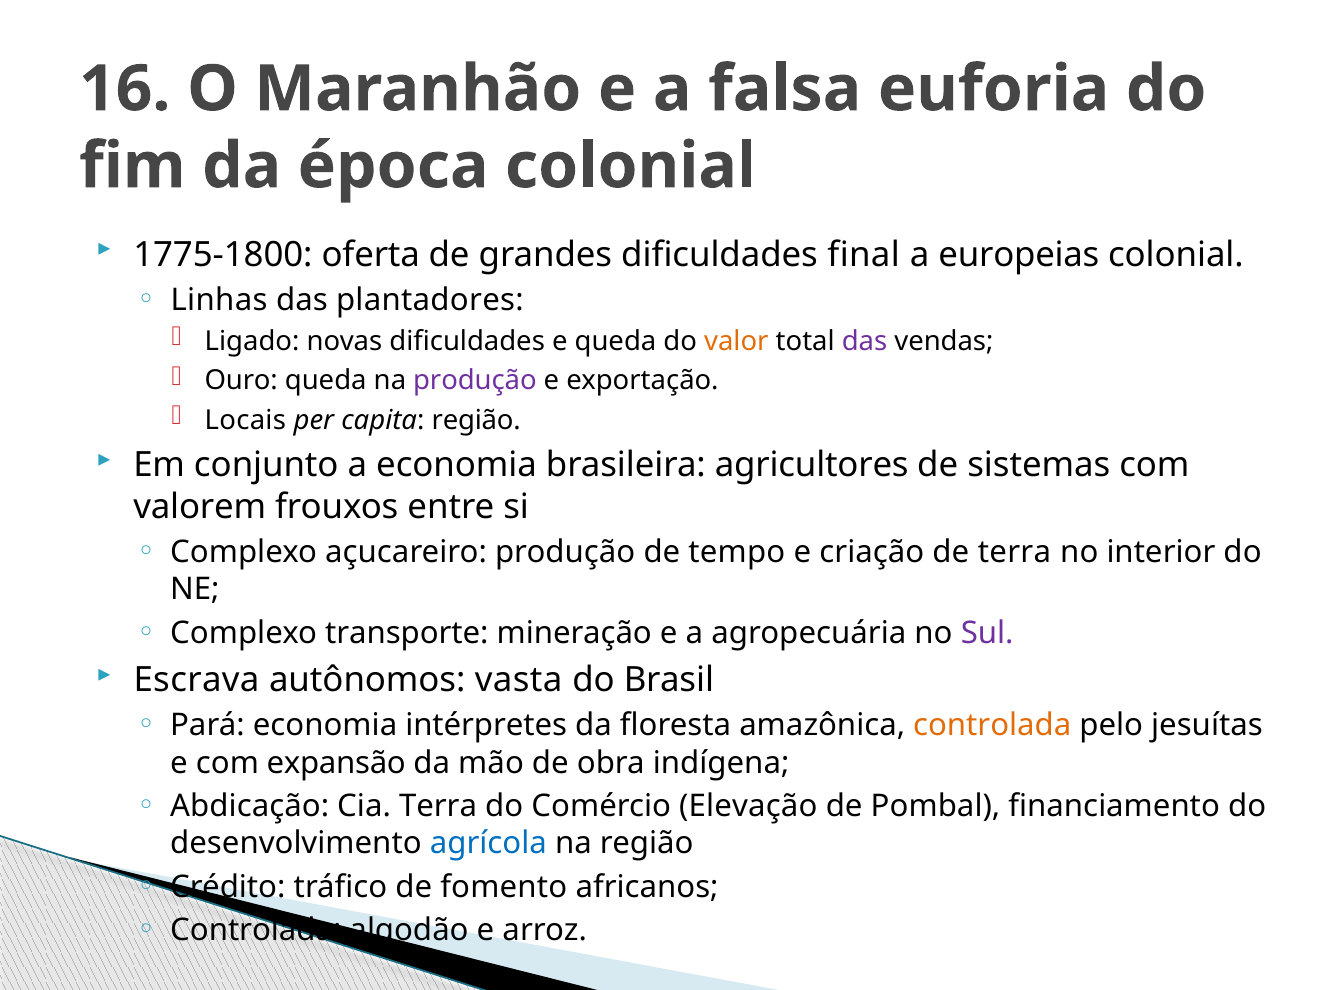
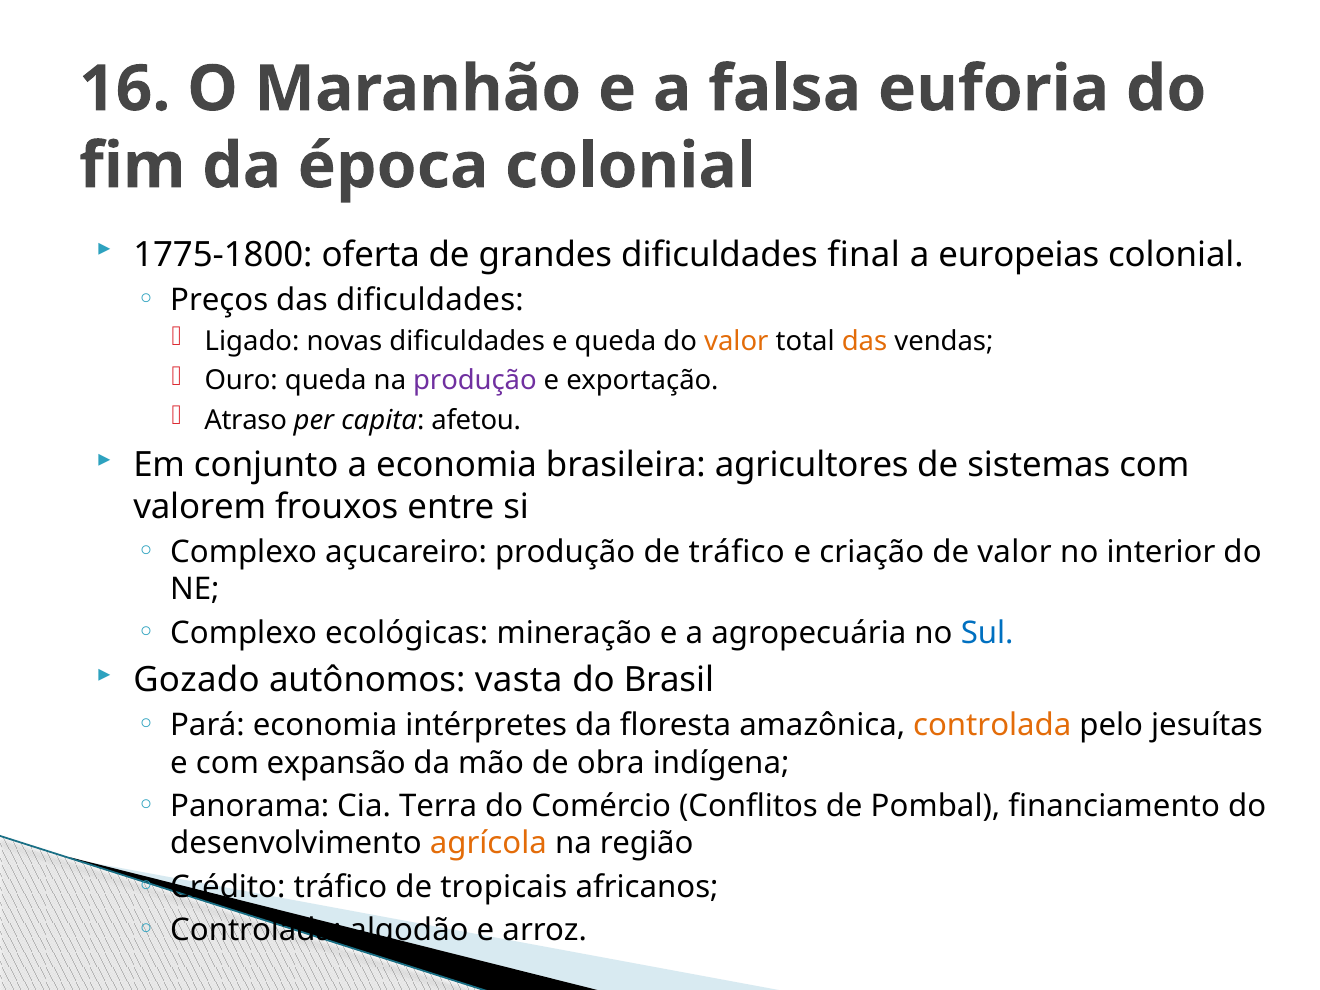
Linhas: Linhas -> Preços
das plantadores: plantadores -> dificuldades
das at (865, 341) colour: purple -> orange
Locais: Locais -> Atraso
capita região: região -> afetou
de tempo: tempo -> tráfico
de terra: terra -> valor
transporte: transporte -> ecológicas
Sul colour: purple -> blue
Escrava: Escrava -> Gozado
Abdicação: Abdicação -> Panorama
Elevação: Elevação -> Conflitos
agrícola colour: blue -> orange
fomento: fomento -> tropicais
